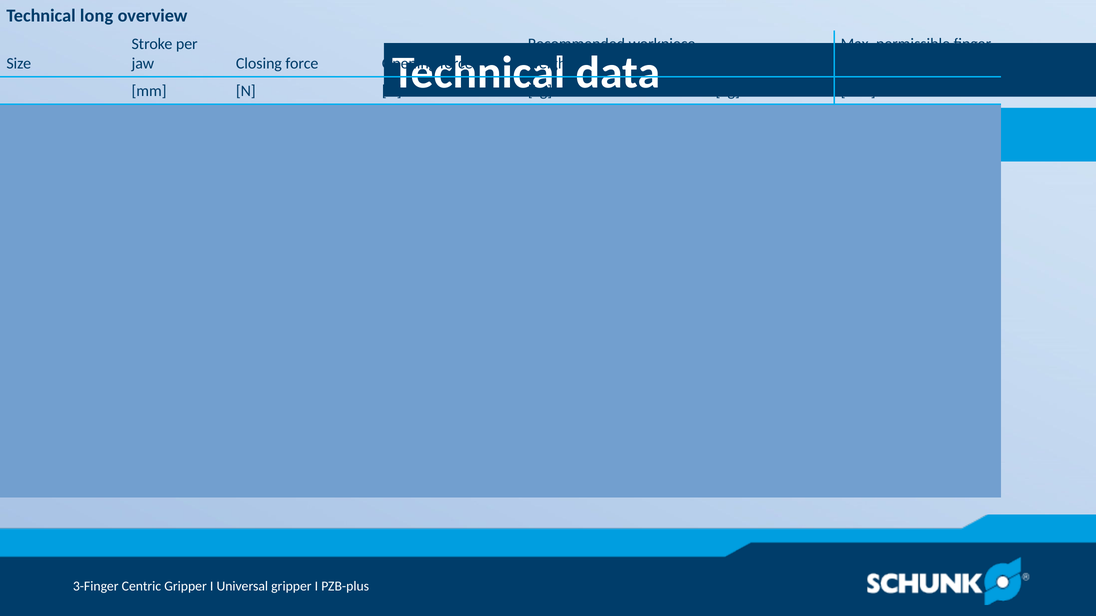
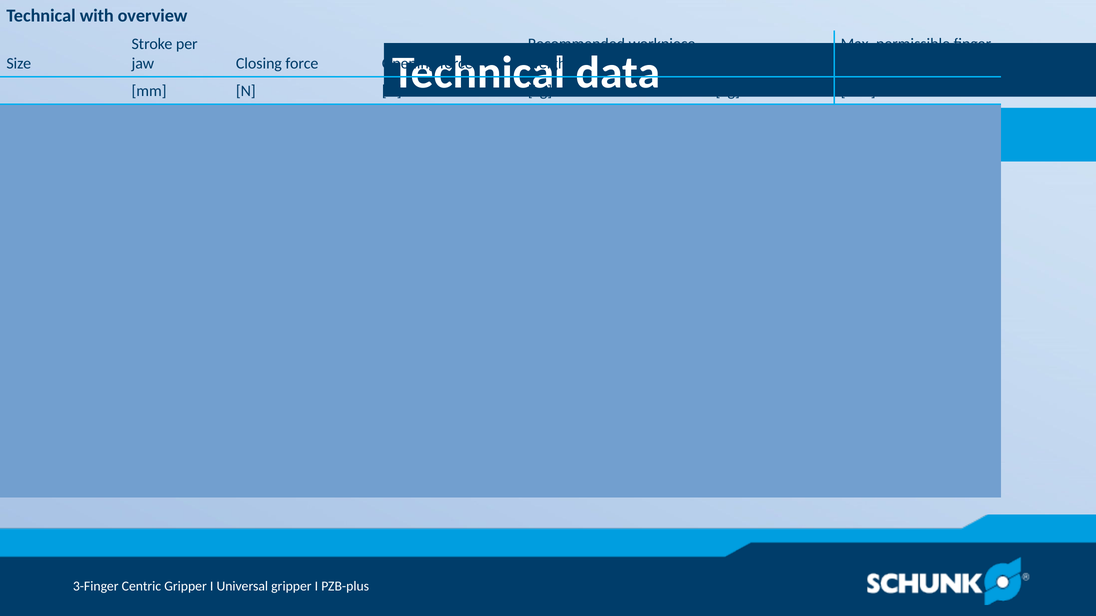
long: long -> with
